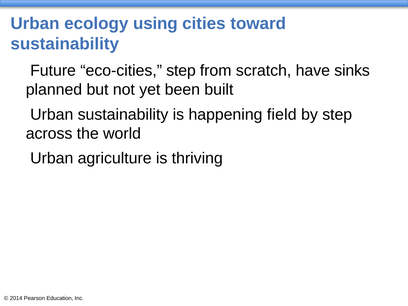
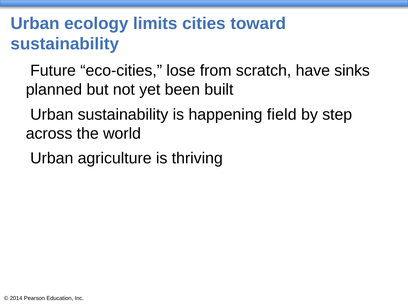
using: using -> limits
eco-cities step: step -> lose
